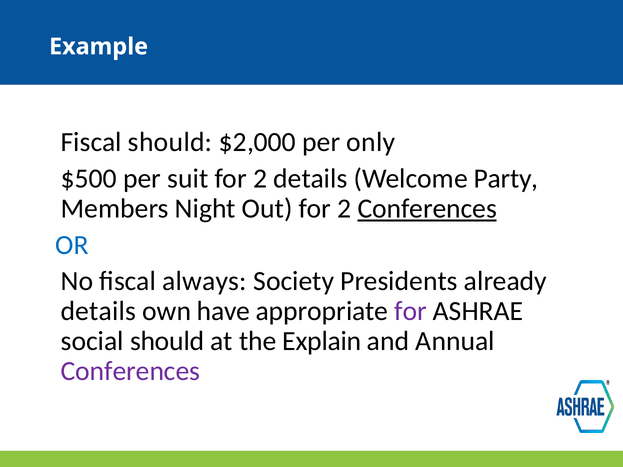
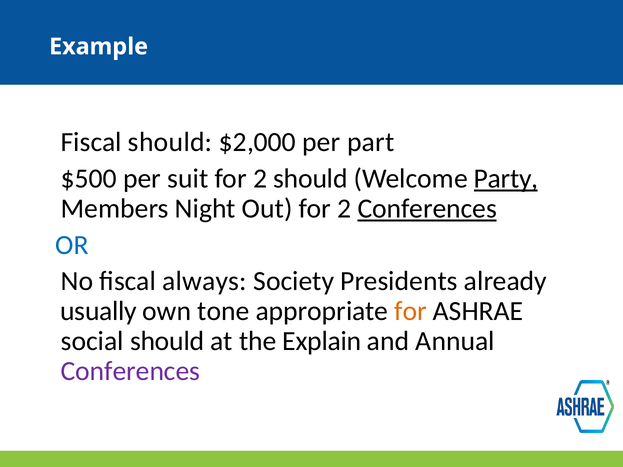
only: only -> part
2 details: details -> should
Party underline: none -> present
details at (98, 311): details -> usually
have: have -> tone
for at (411, 311) colour: purple -> orange
